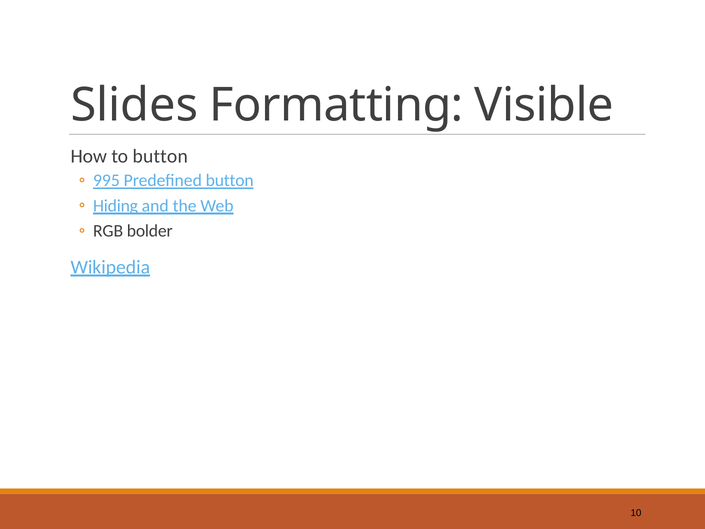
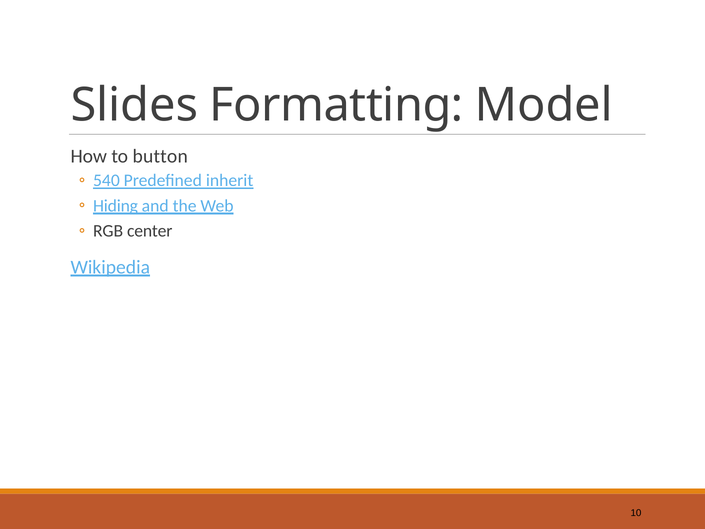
Visible: Visible -> Model
995: 995 -> 540
Predefined button: button -> inherit
bolder: bolder -> center
